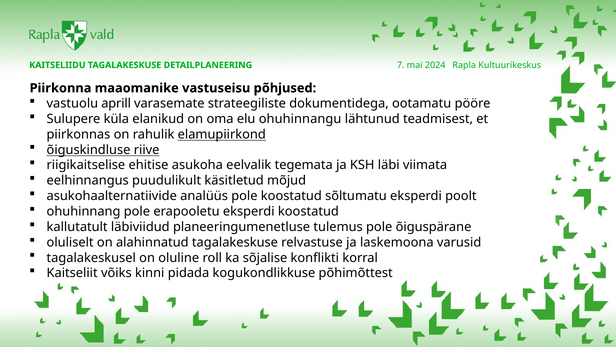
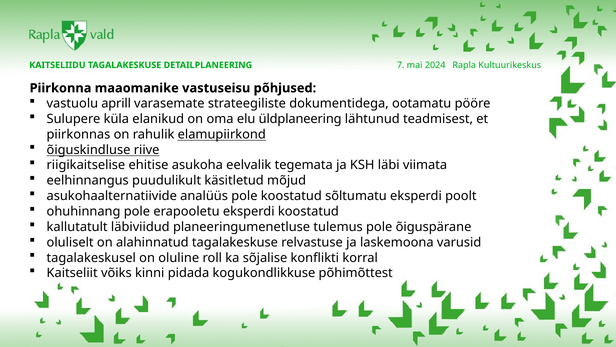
ohuhinnangu: ohuhinnangu -> üldplaneering
